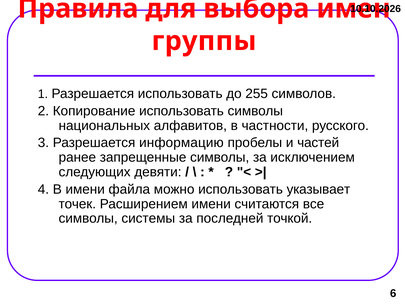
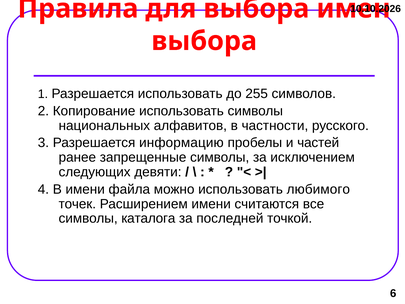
группы at (204, 41): группы -> выбора
указывает: указывает -> любимого
системы: системы -> каталога
